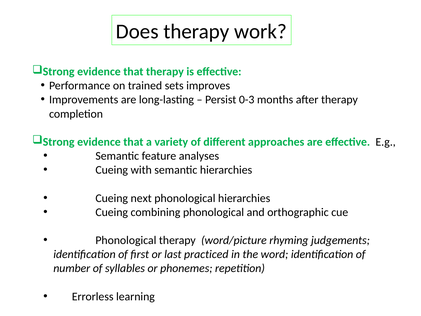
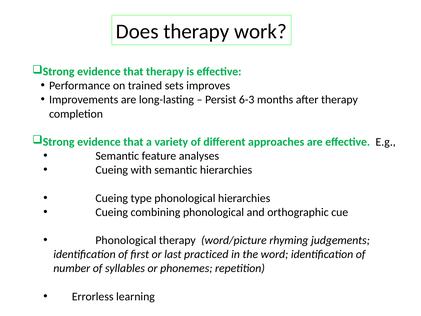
0-3: 0-3 -> 6-3
next: next -> type
